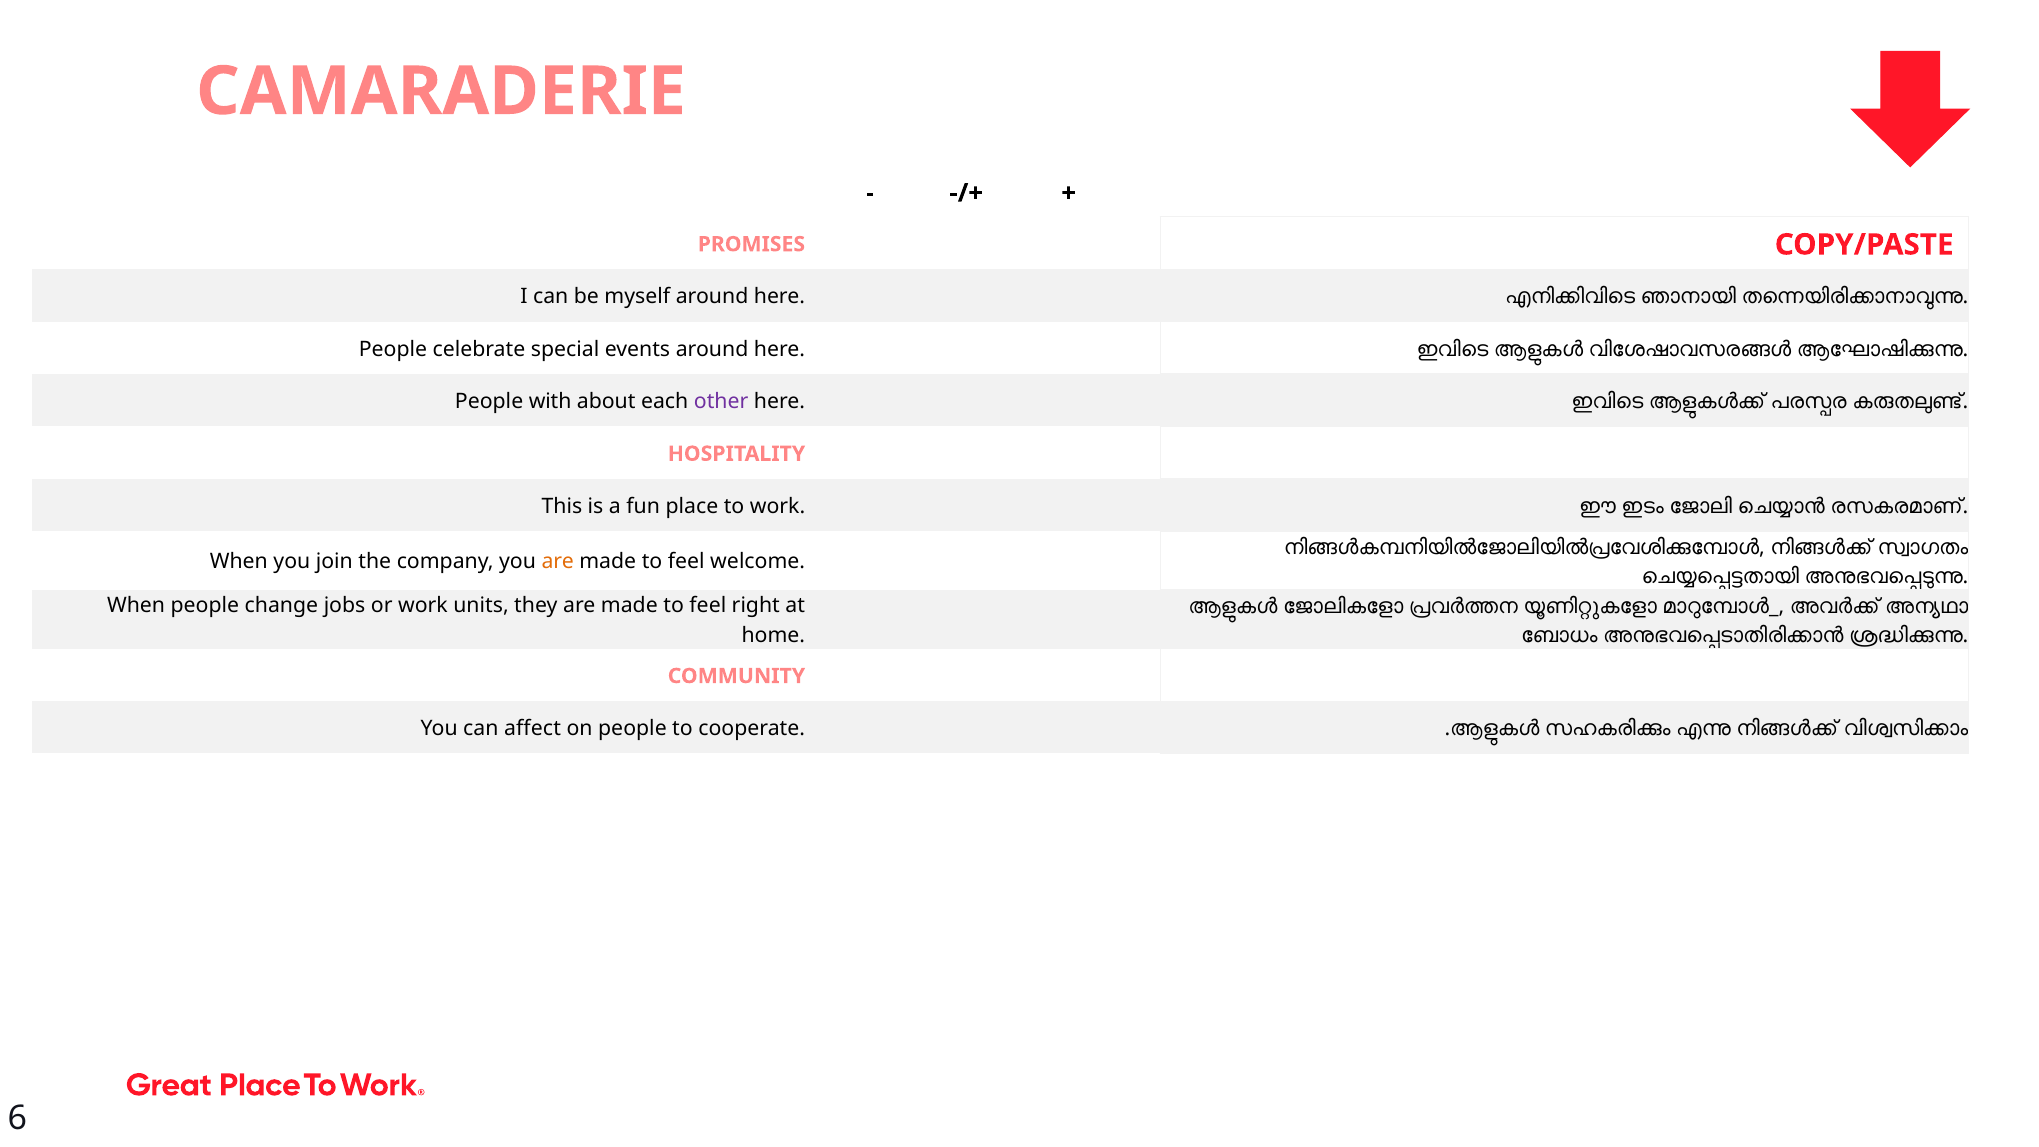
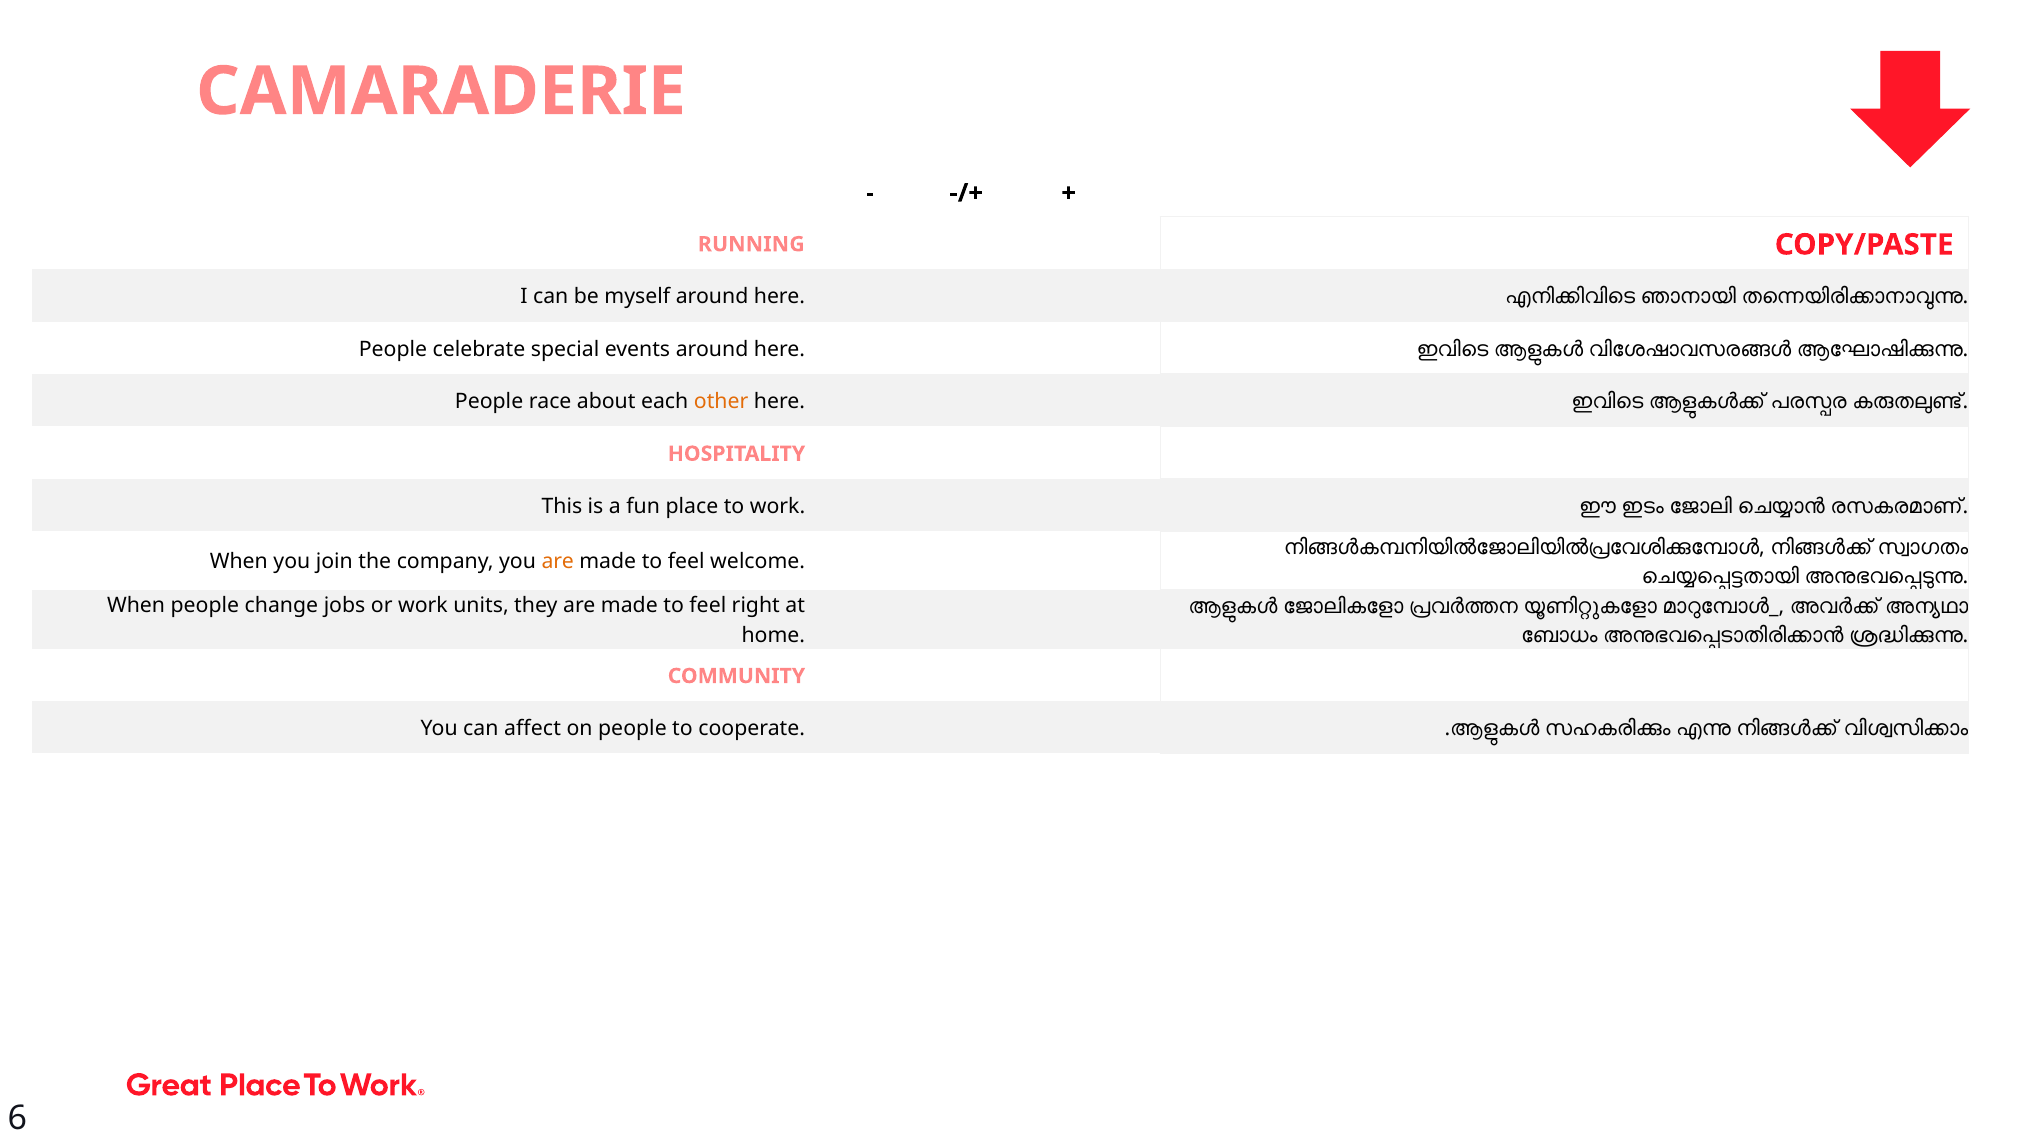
PROMISES: PROMISES -> RUNNING
with: with -> race
other colour: purple -> orange
